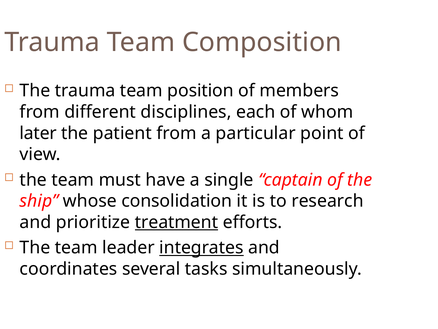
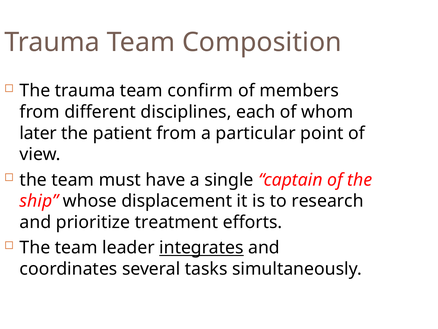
position: position -> confirm
consolidation: consolidation -> displacement
treatment underline: present -> none
